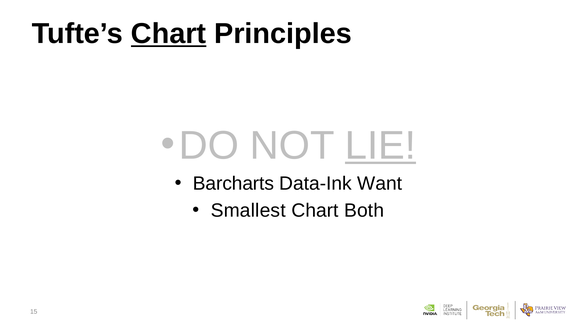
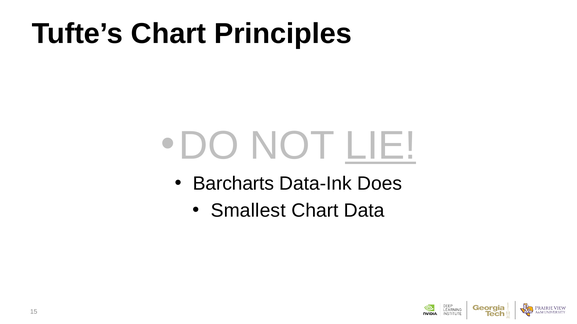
Chart at (169, 34) underline: present -> none
Want: Want -> Does
Both: Both -> Data
